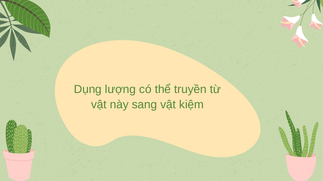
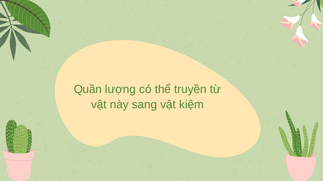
Dụng: Dụng -> Quần
